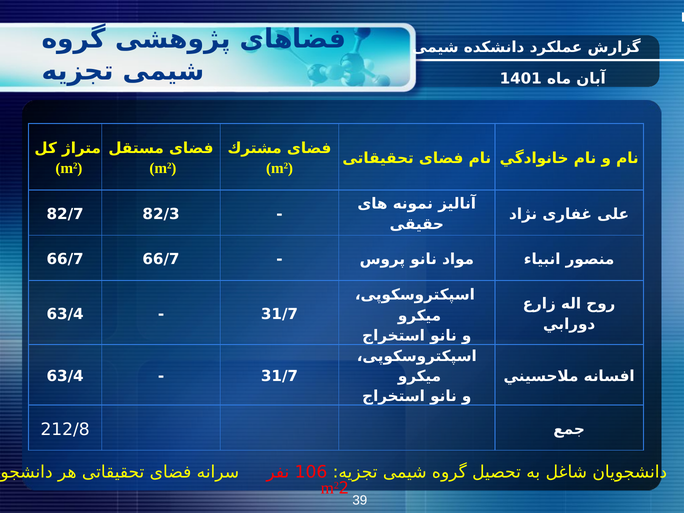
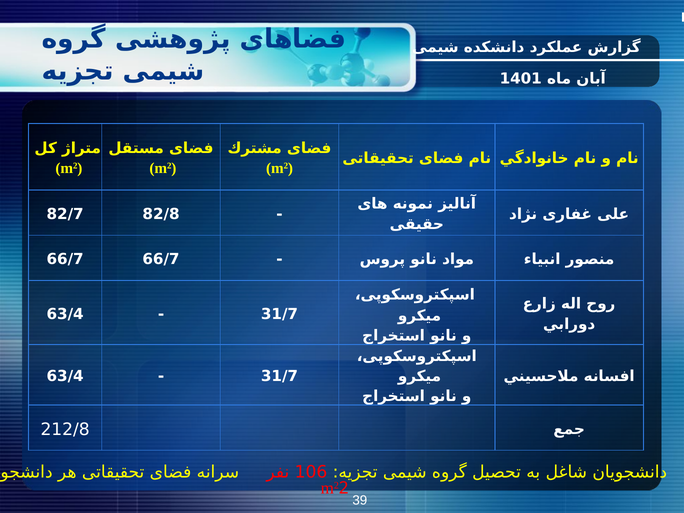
82/3: 82/3 -> 82/8
